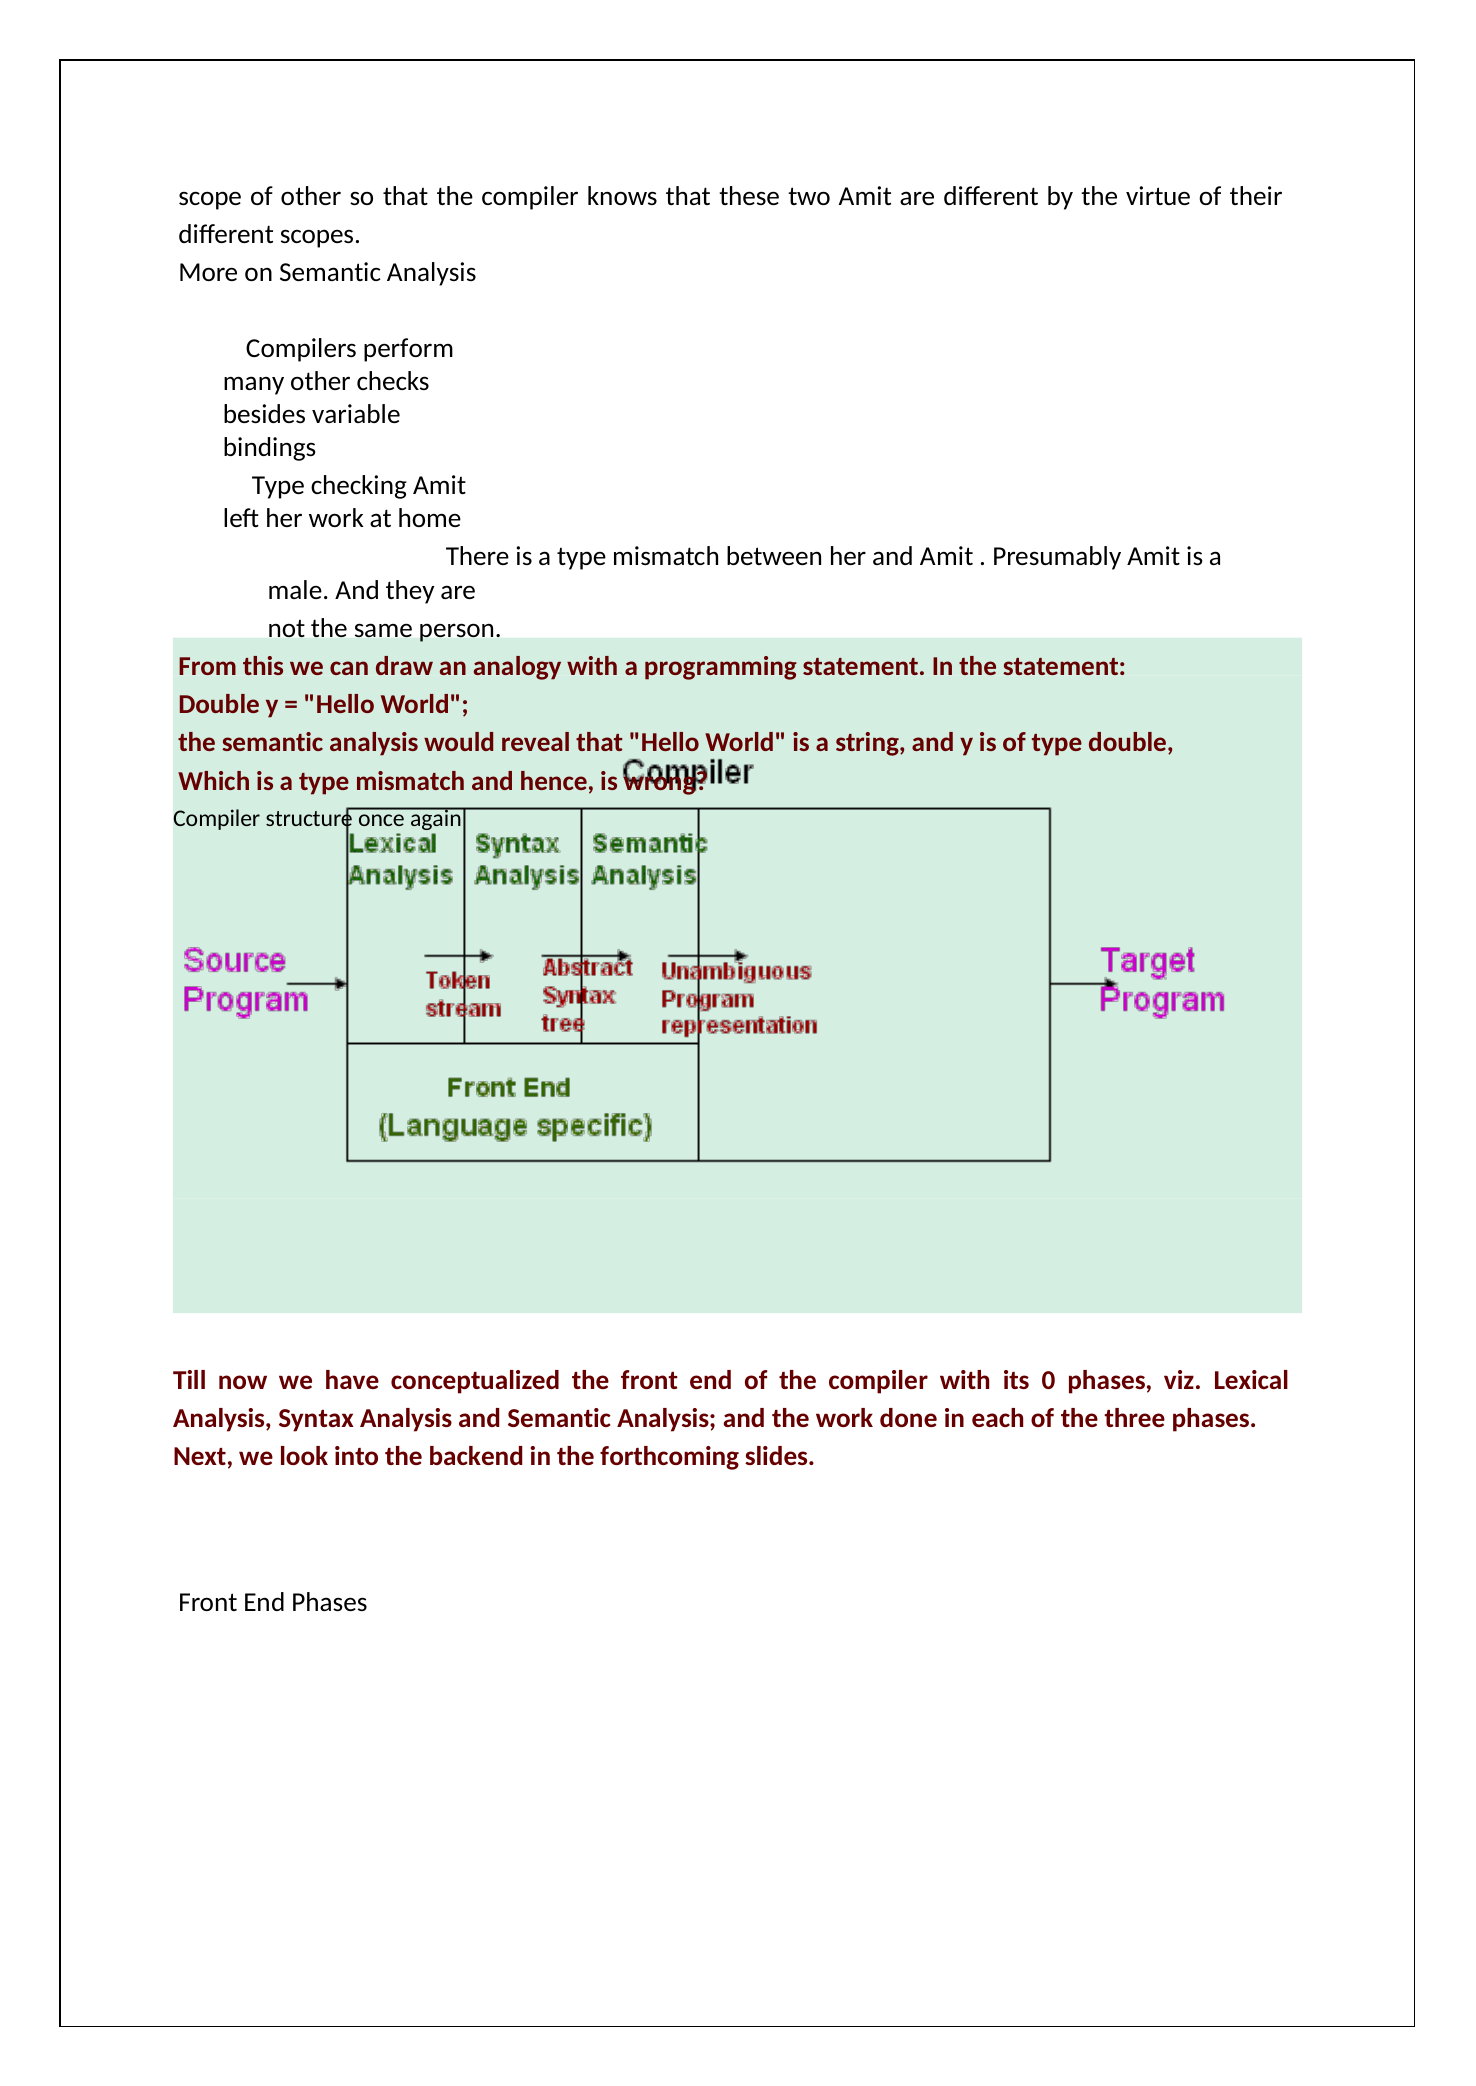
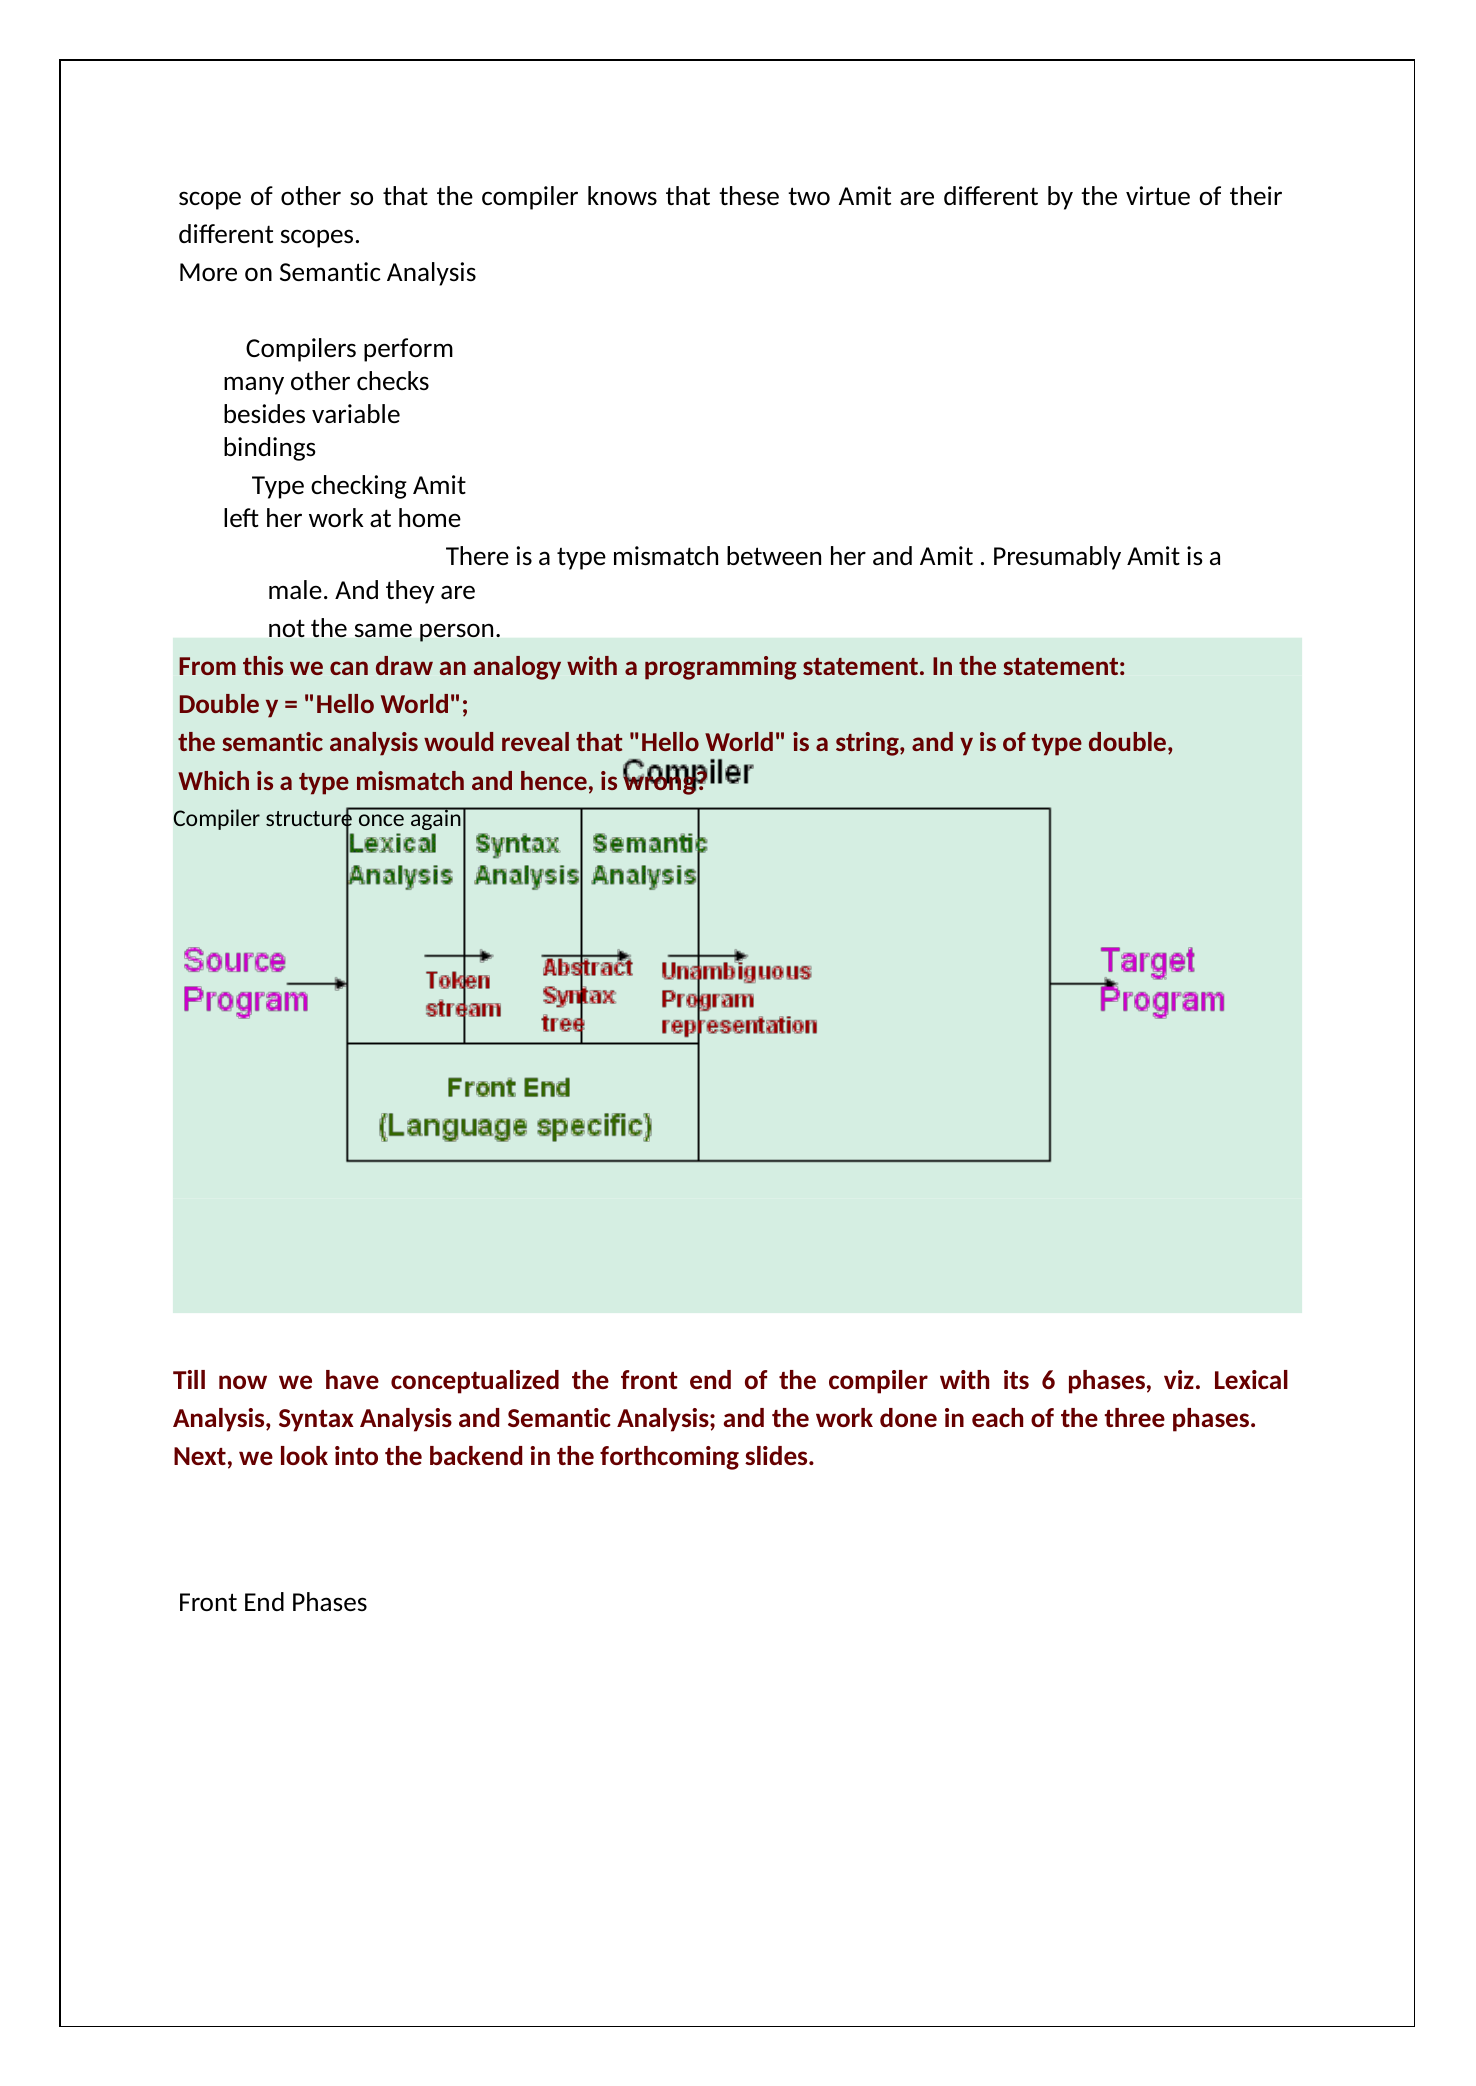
0: 0 -> 6
